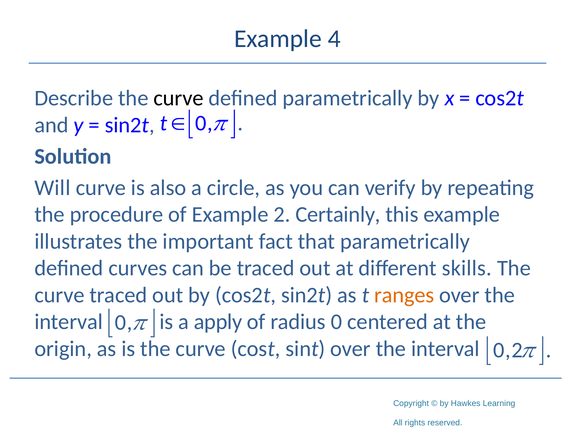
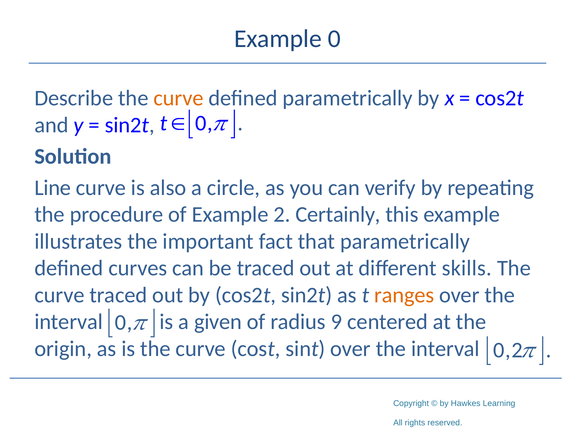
Example 4: 4 -> 0
curve at (179, 98) colour: black -> orange
Will: Will -> Line
apply: apply -> given
radius 0: 0 -> 9
